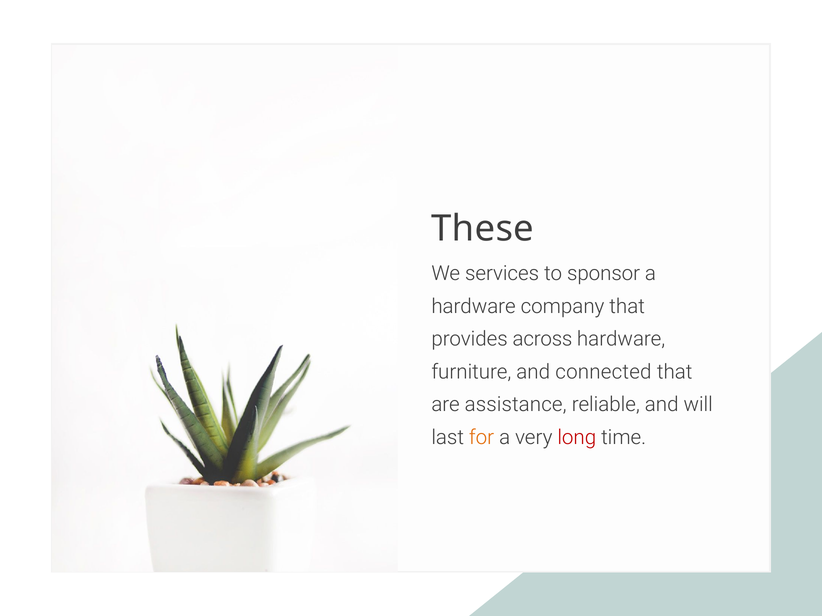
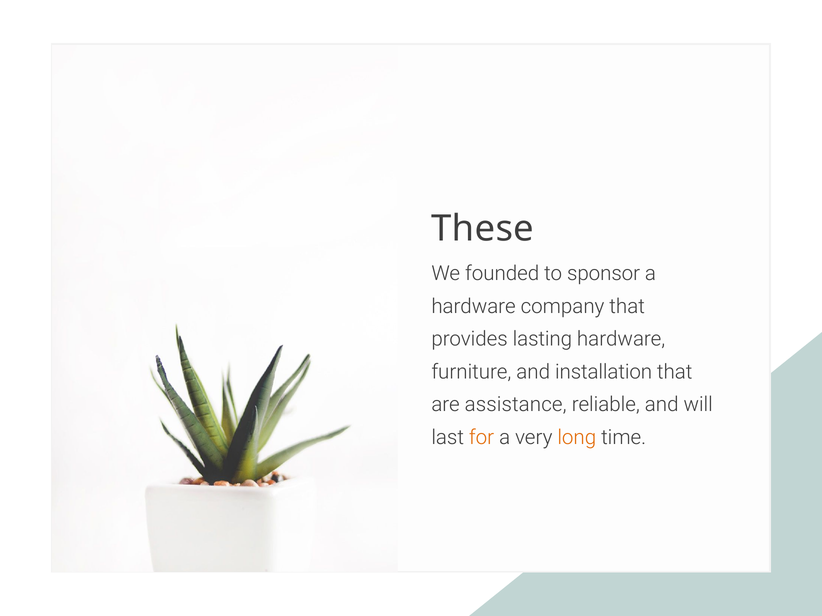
services: services -> founded
across: across -> lasting
connected: connected -> installation
long colour: red -> orange
